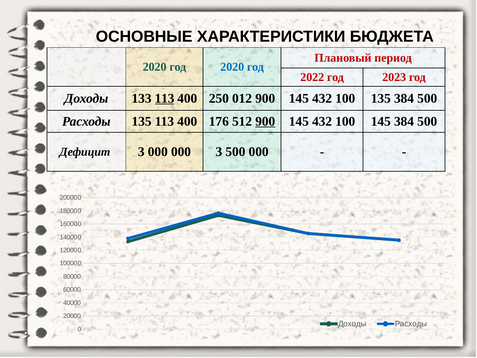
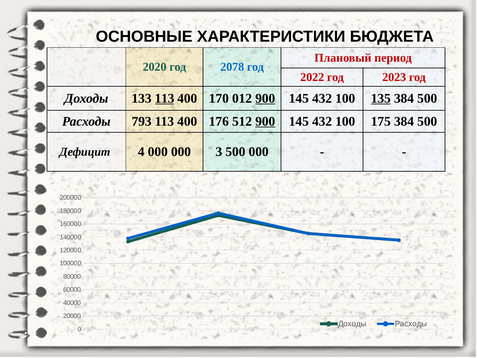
год 2020: 2020 -> 2078
250: 250 -> 170
900 at (265, 98) underline: none -> present
135 at (381, 98) underline: none -> present
Расходы 135: 135 -> 793
100 145: 145 -> 175
Дефицит 3: 3 -> 4
